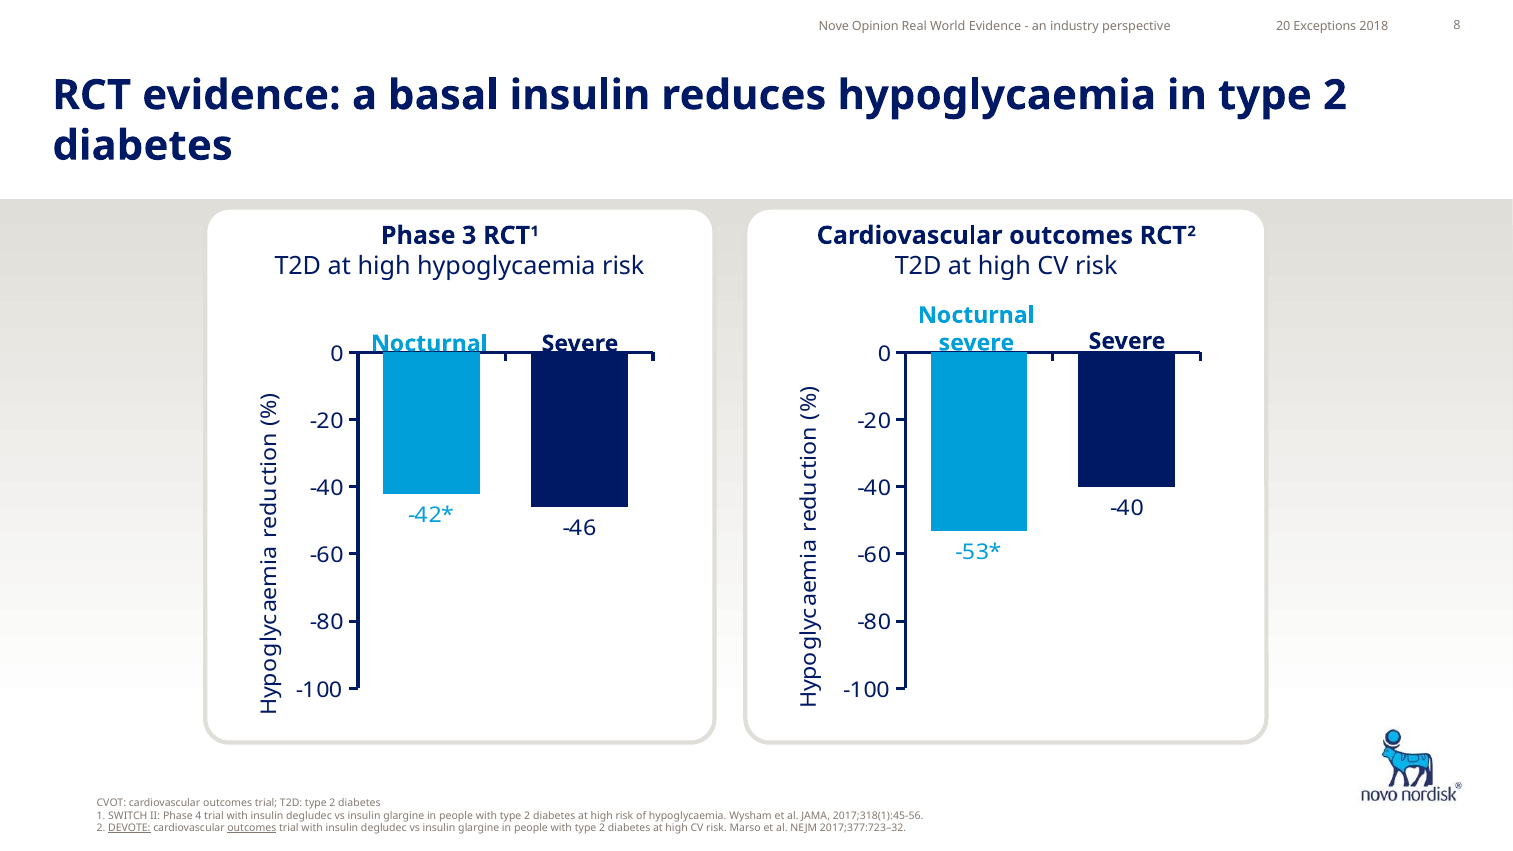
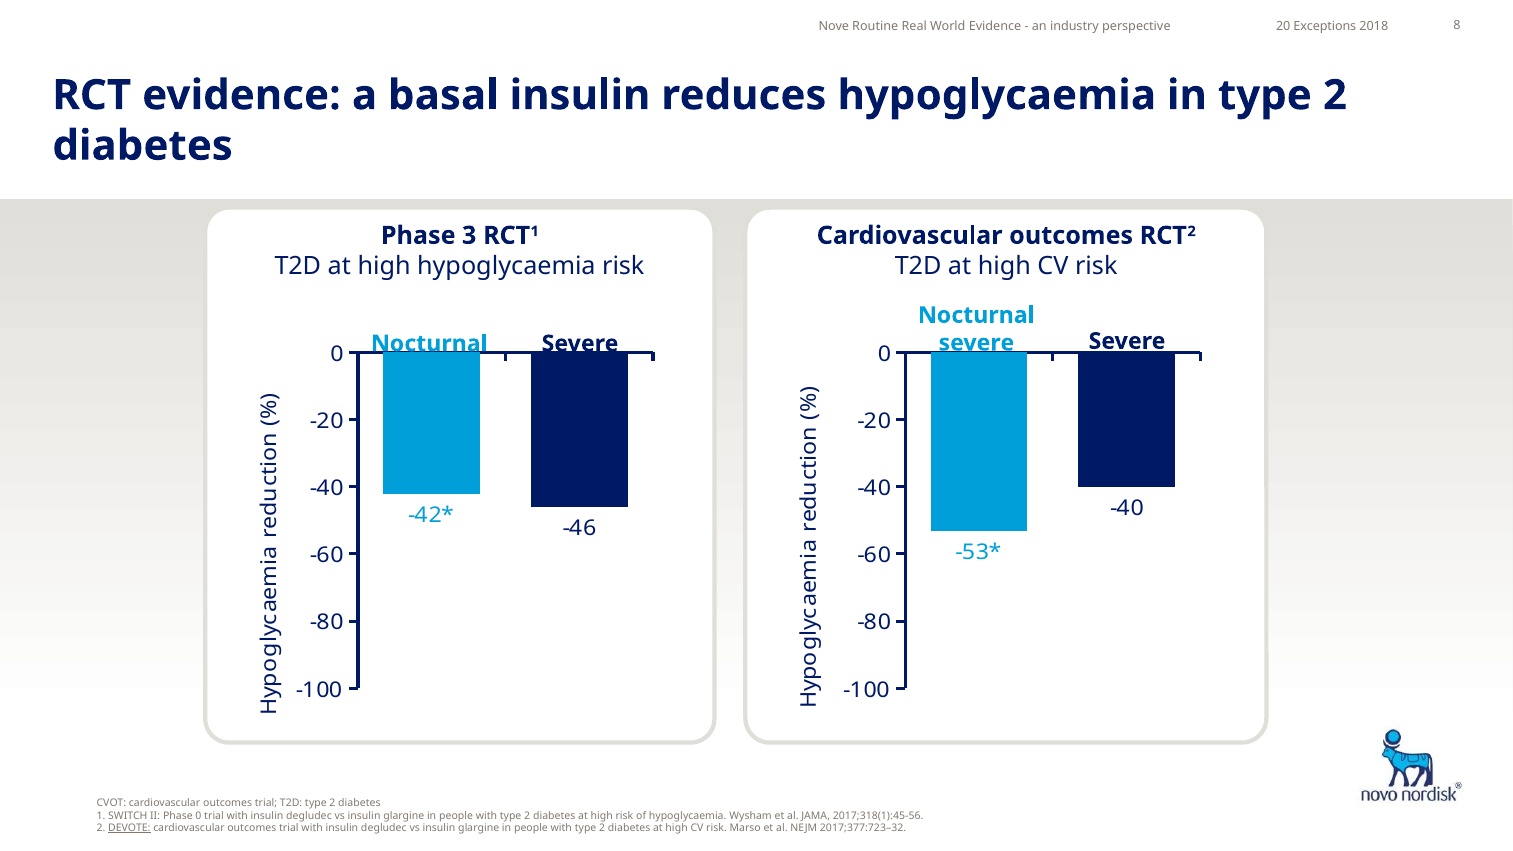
Opinion: Opinion -> Routine
Phase 4: 4 -> 0
outcomes at (252, 828) underline: present -> none
